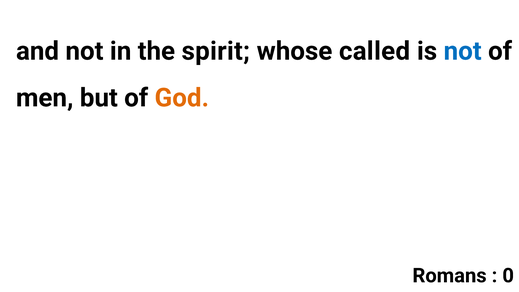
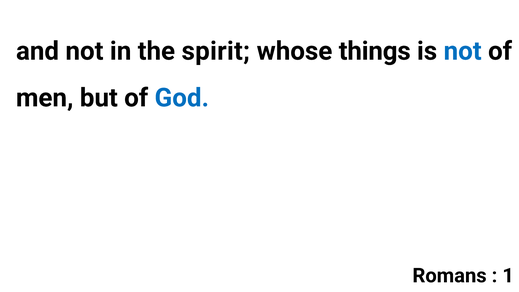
called: called -> things
God colour: orange -> blue
0: 0 -> 1
